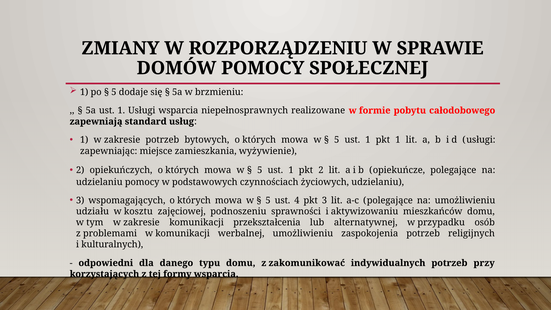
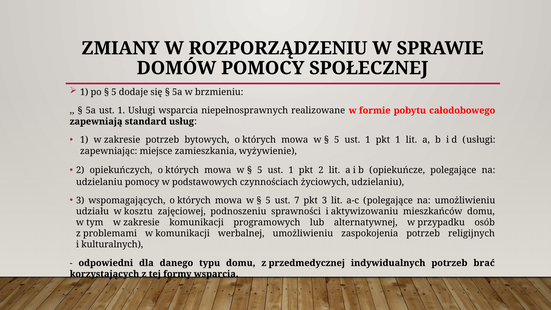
4: 4 -> 7
przekształcenia: przekształcenia -> programowych
zakomunikować: zakomunikować -> przedmedycznej
przy: przy -> brać
